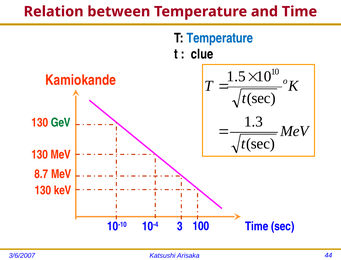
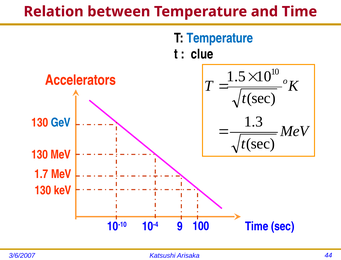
Kamiokande: Kamiokande -> Accelerators
GeV colour: green -> blue
8.7: 8.7 -> 1.7
10-4 3: 3 -> 9
